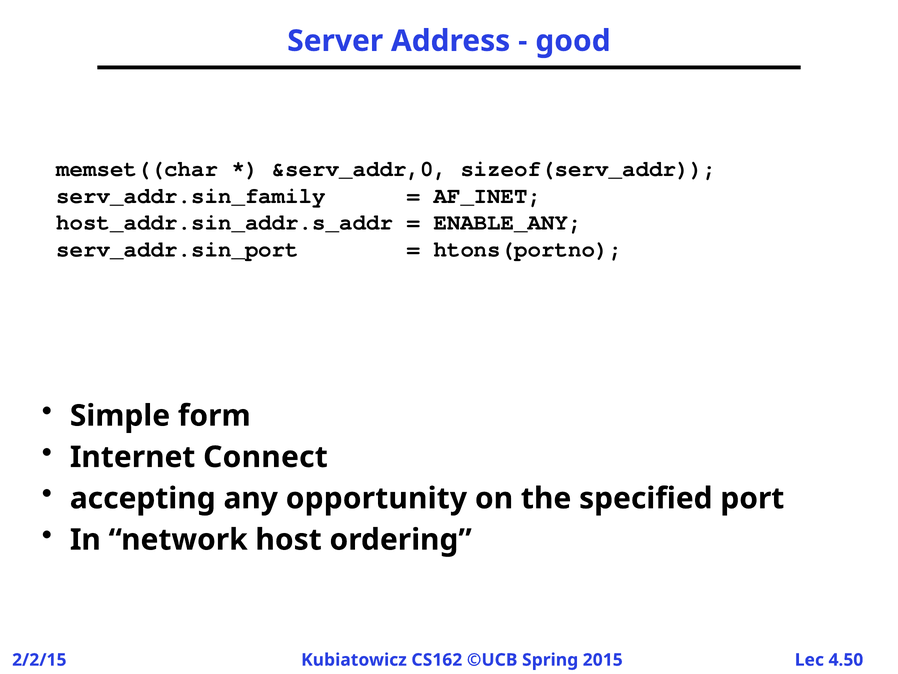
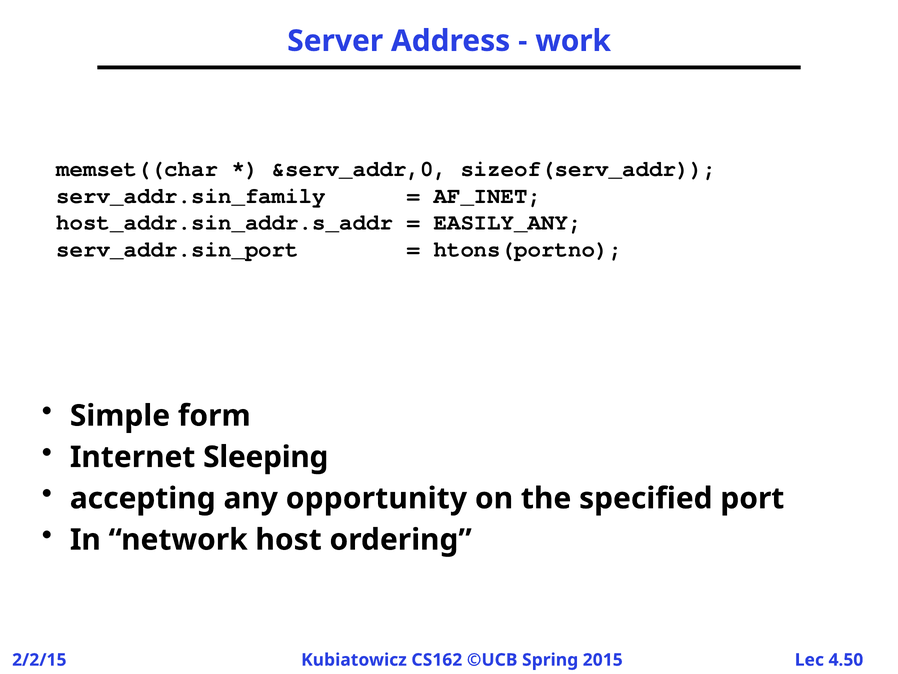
good: good -> work
ENABLE_ANY: ENABLE_ANY -> EASILY_ANY
Connect: Connect -> Sleeping
